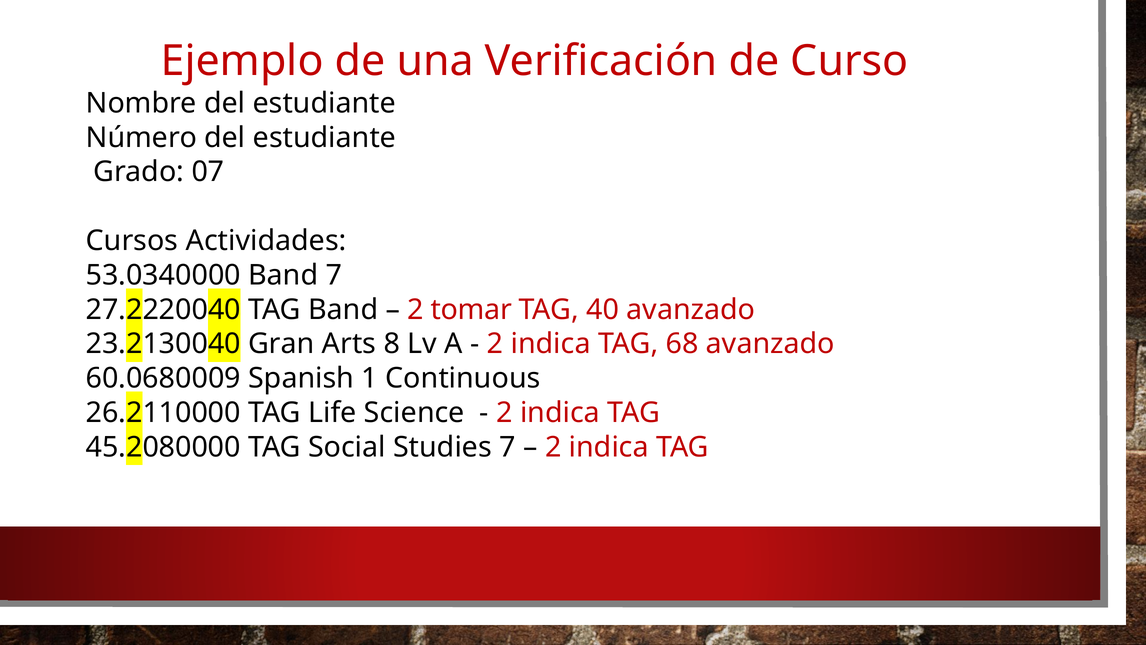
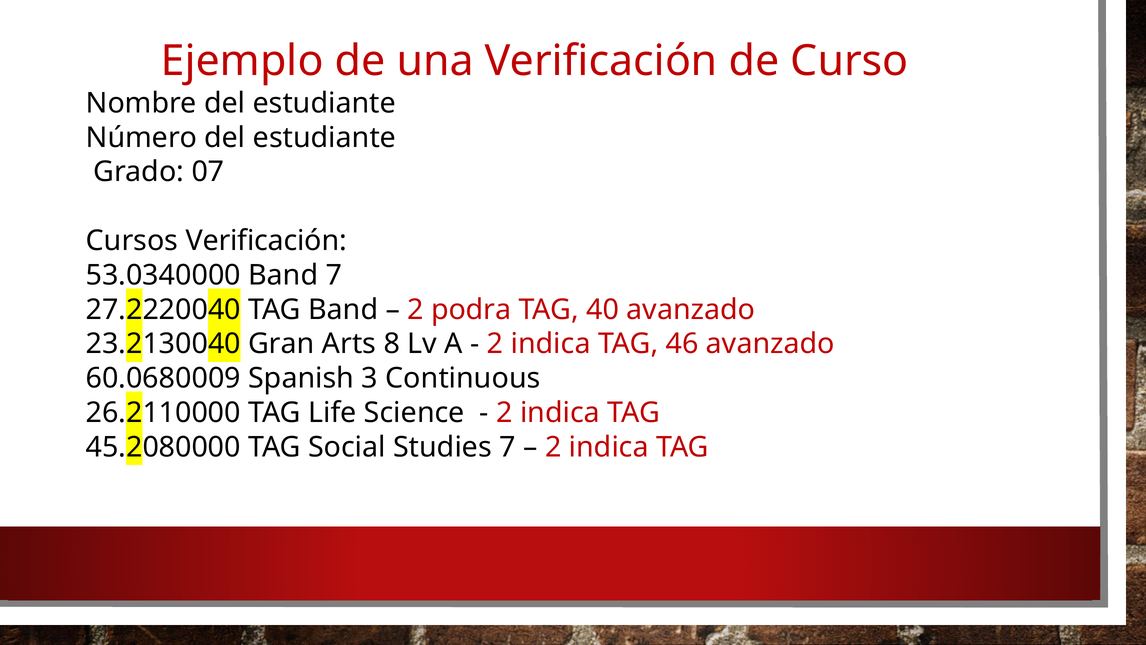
Cursos Actividades: Actividades -> Verificación
tomar: tomar -> podra
68: 68 -> 46
1: 1 -> 3
